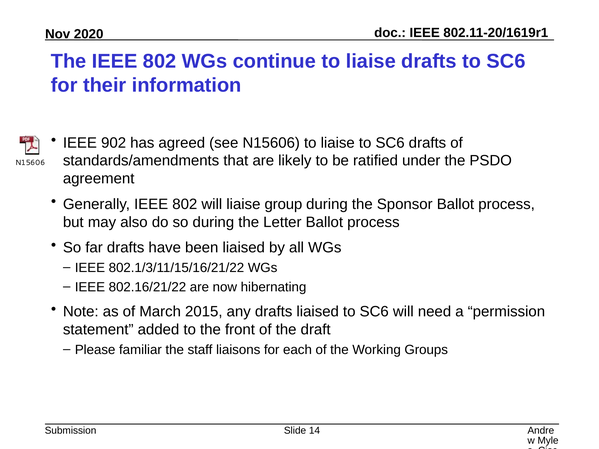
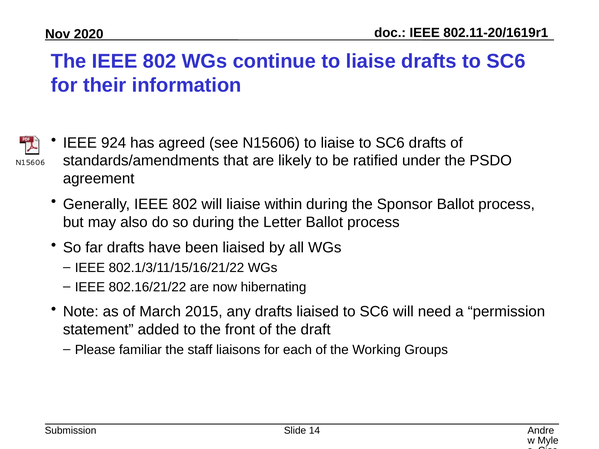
902: 902 -> 924
group: group -> within
